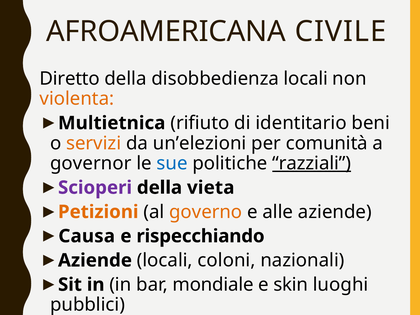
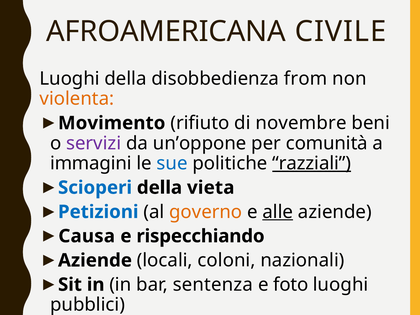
Diretto at (70, 79): Diretto -> Luoghi
disobbedienza locali: locali -> from
Multietnica: Multietnica -> Movimento
identitario: identitario -> novembre
servizi colour: orange -> purple
un’elezioni: un’elezioni -> un’oppone
governor: governor -> immagini
Scioperi colour: purple -> blue
Petizioni colour: orange -> blue
alle underline: none -> present
mondiale: mondiale -> sentenza
skin: skin -> foto
